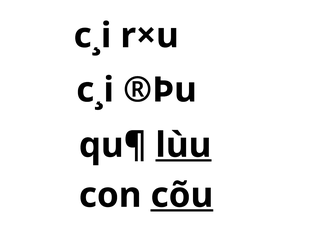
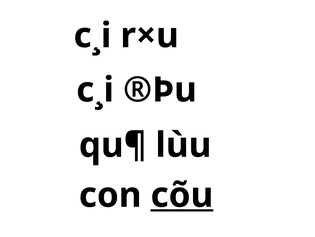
lùu underline: present -> none
